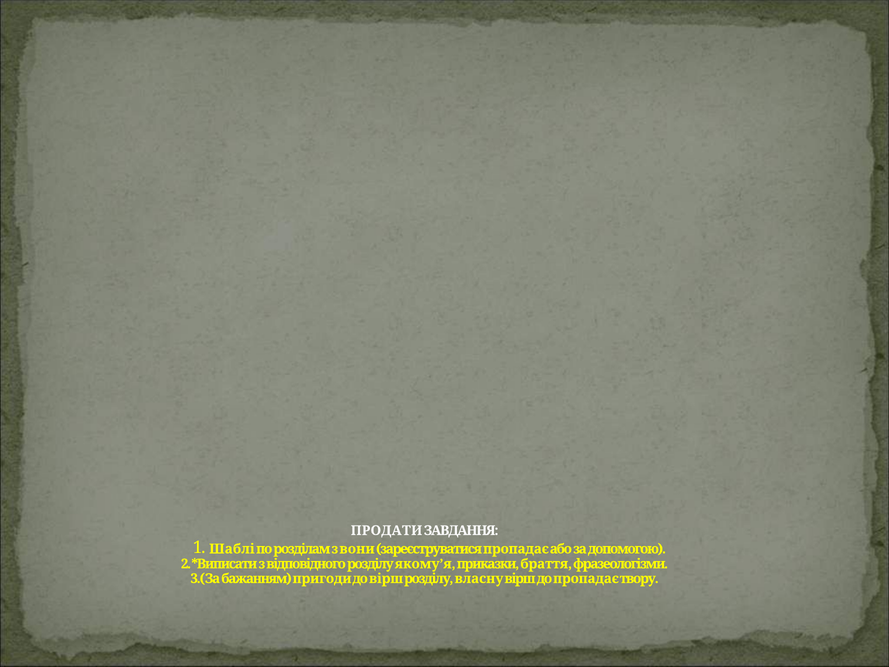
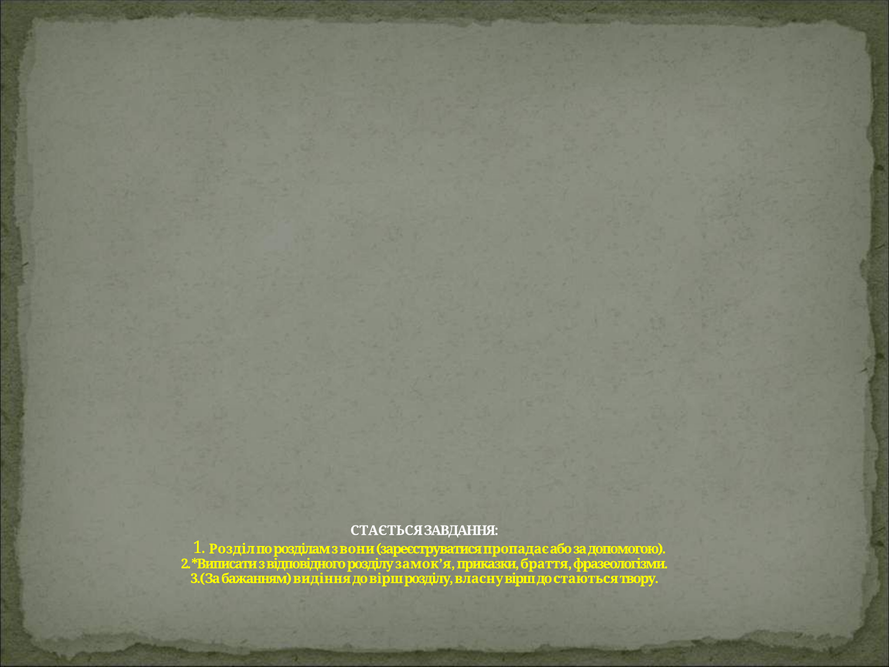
ПРОДАТИ: ПРОДАТИ -> СТАЄТЬСЯ
Шаблі: Шаблі -> Розділ
якому’я: якому’я -> замок’я
пригоди: пригоди -> видіння
до пропадає: пропадає -> стаються
